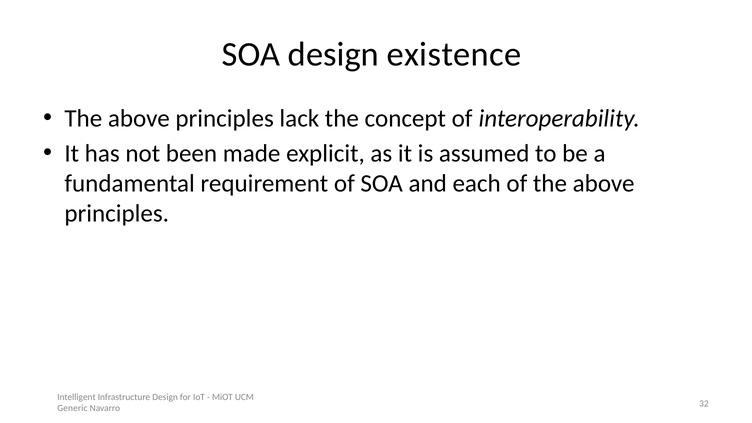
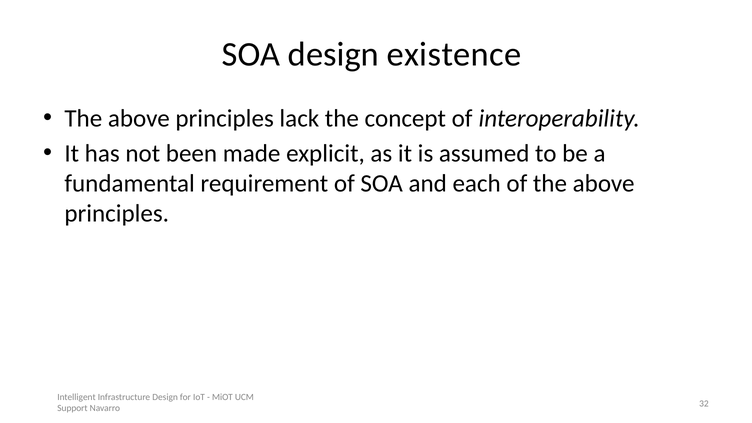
Generic: Generic -> Support
